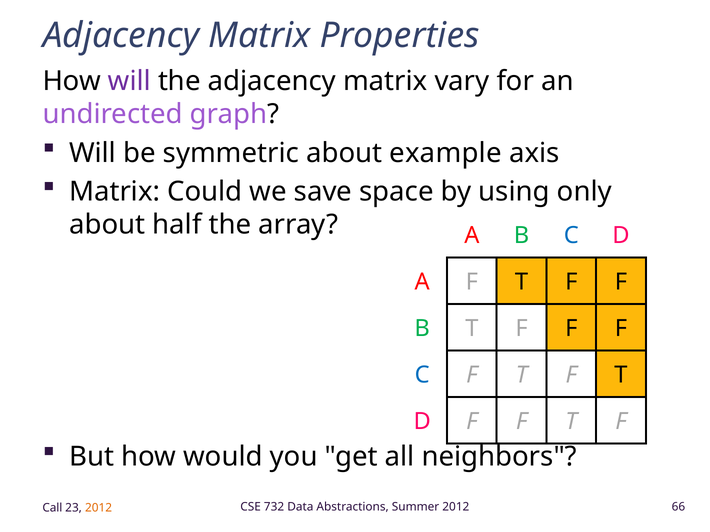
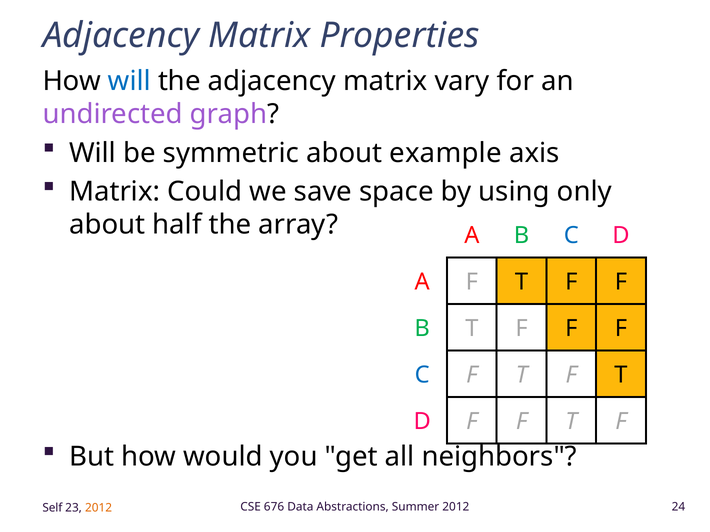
will at (129, 81) colour: purple -> blue
732: 732 -> 676
66: 66 -> 24
Call: Call -> Self
